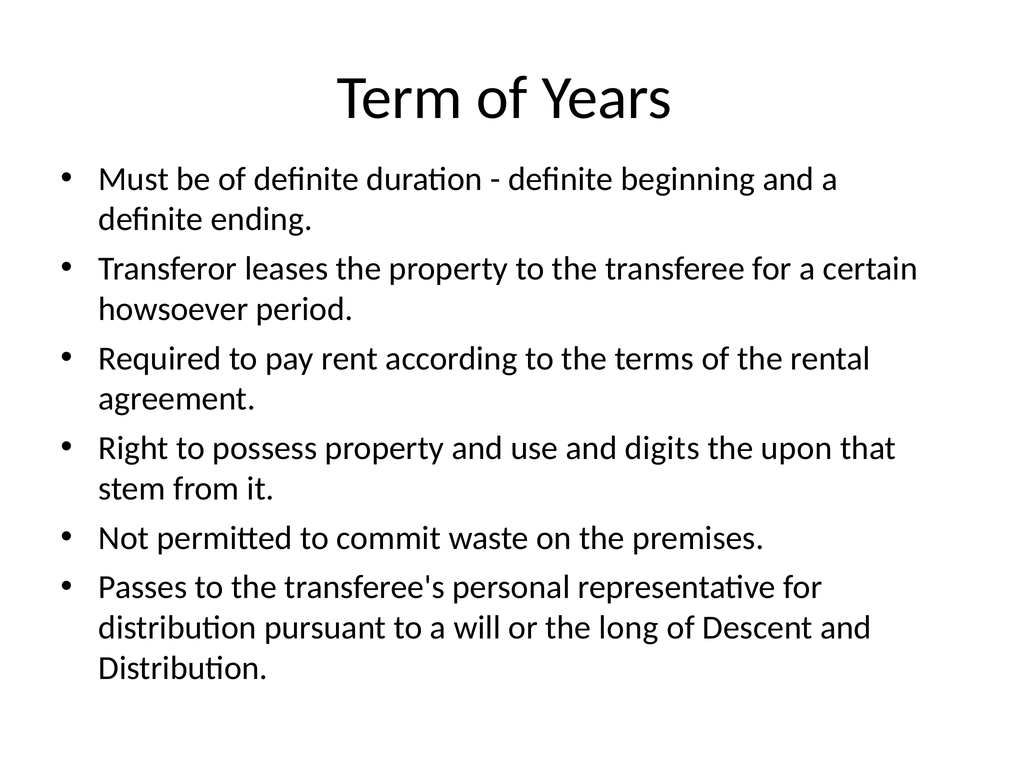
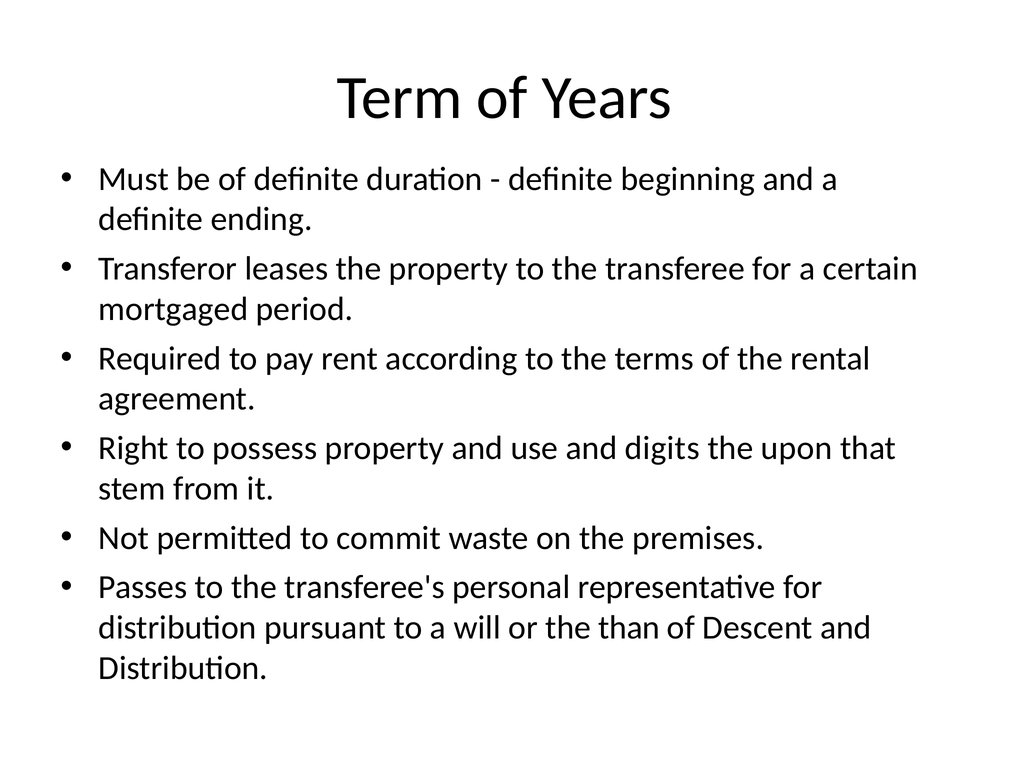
howsoever: howsoever -> mortgaged
long: long -> than
